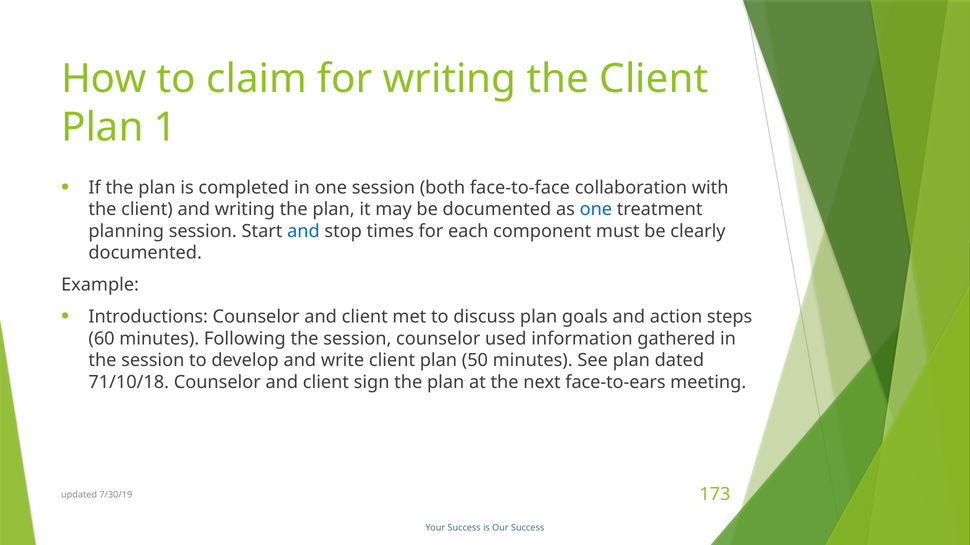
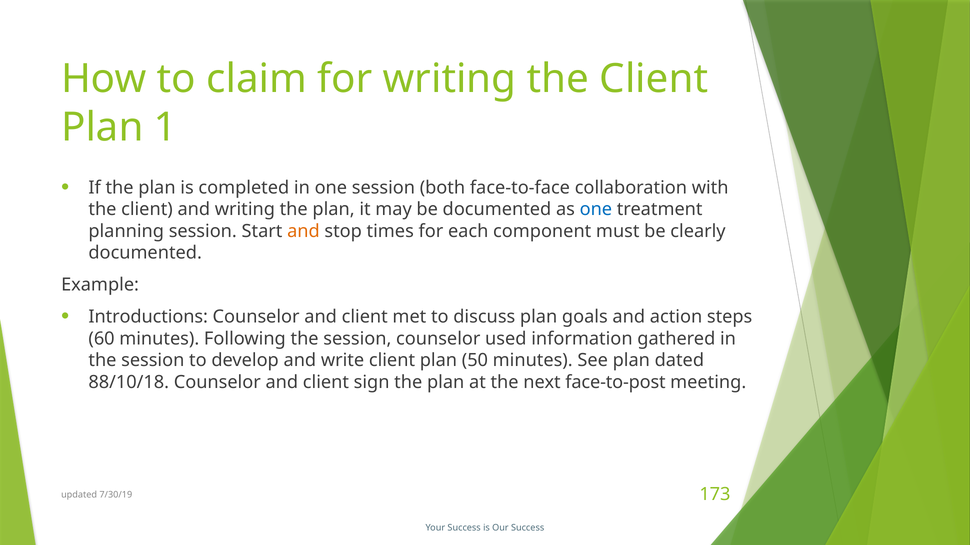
and at (303, 231) colour: blue -> orange
71/10/18: 71/10/18 -> 88/10/18
face-to-ears: face-to-ears -> face-to-post
